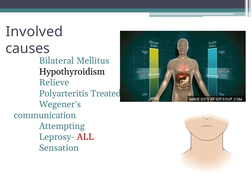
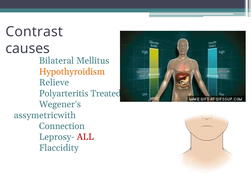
Involved: Involved -> Contrast
Hypothyroidism colour: black -> orange
communication: communication -> assymetricwith
Attempting: Attempting -> Connection
Sensation: Sensation -> Flaccidity
